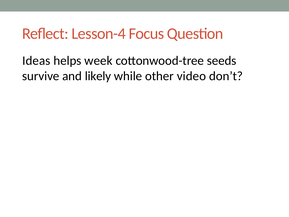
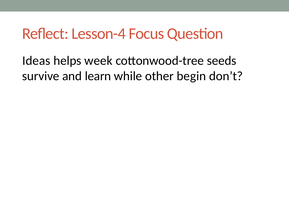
likely: likely -> learn
video: video -> begin
